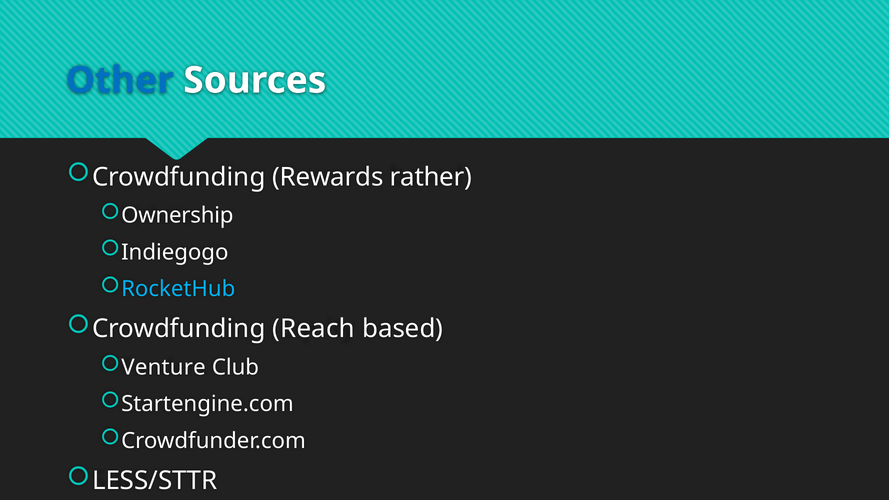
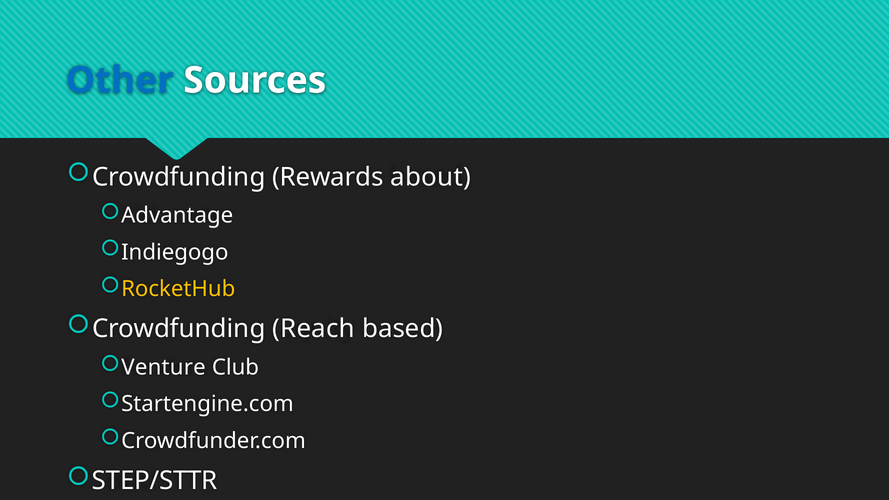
rather: rather -> about
Ownership: Ownership -> Advantage
RocketHub colour: light blue -> yellow
LESS/STTR: LESS/STTR -> STEP/STTR
